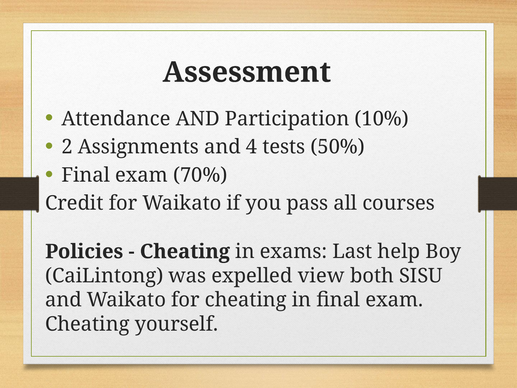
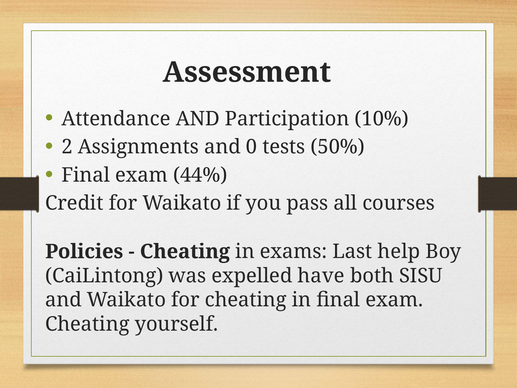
4: 4 -> 0
70%: 70% -> 44%
view: view -> have
